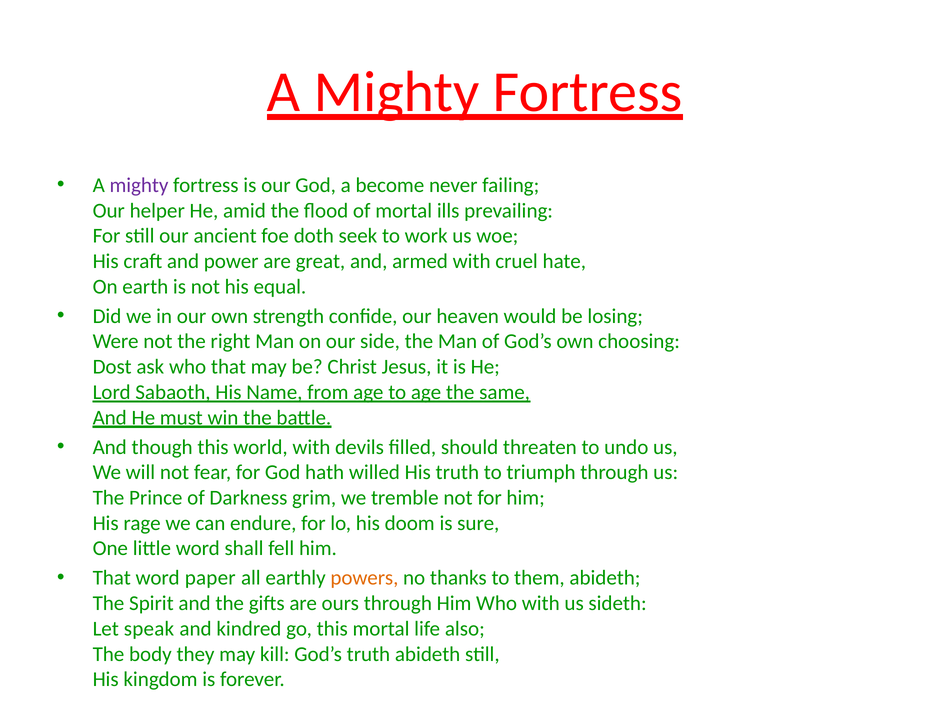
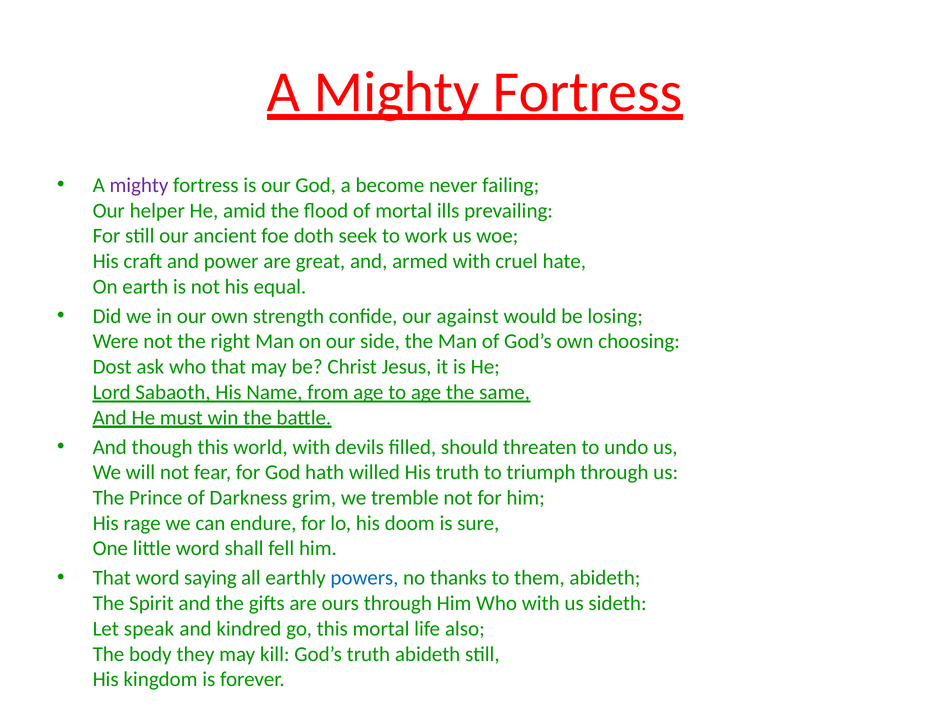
heaven: heaven -> against
paper: paper -> saying
powers colour: orange -> blue
